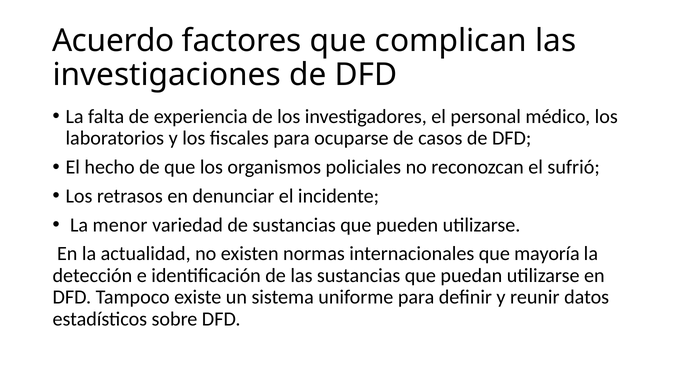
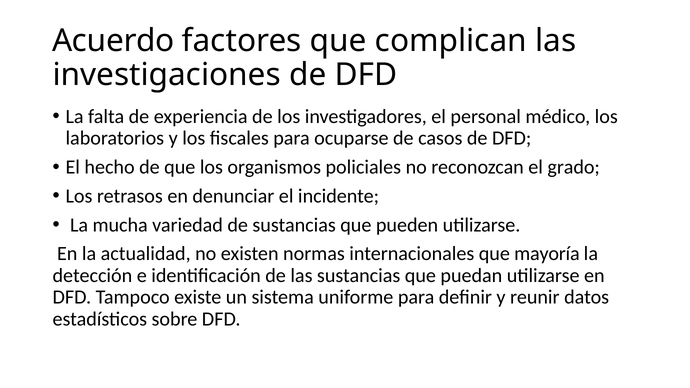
sufrió: sufrió -> grado
menor: menor -> mucha
